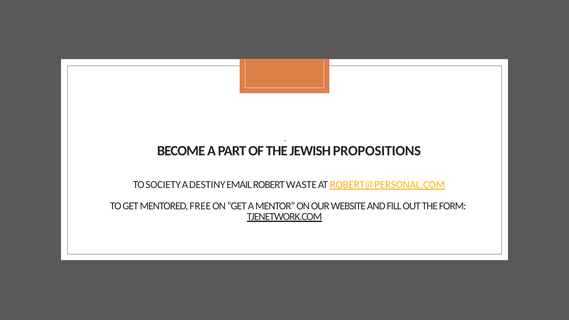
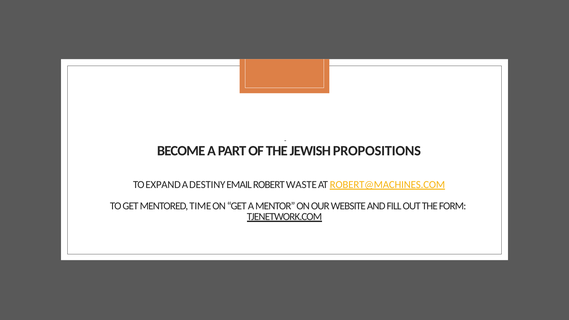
SOCIETY: SOCIETY -> EXPAND
ROBERT@PERSONAL.COM: ROBERT@PERSONAL.COM -> ROBERT@MACHINES.COM
FREE: FREE -> TIME
